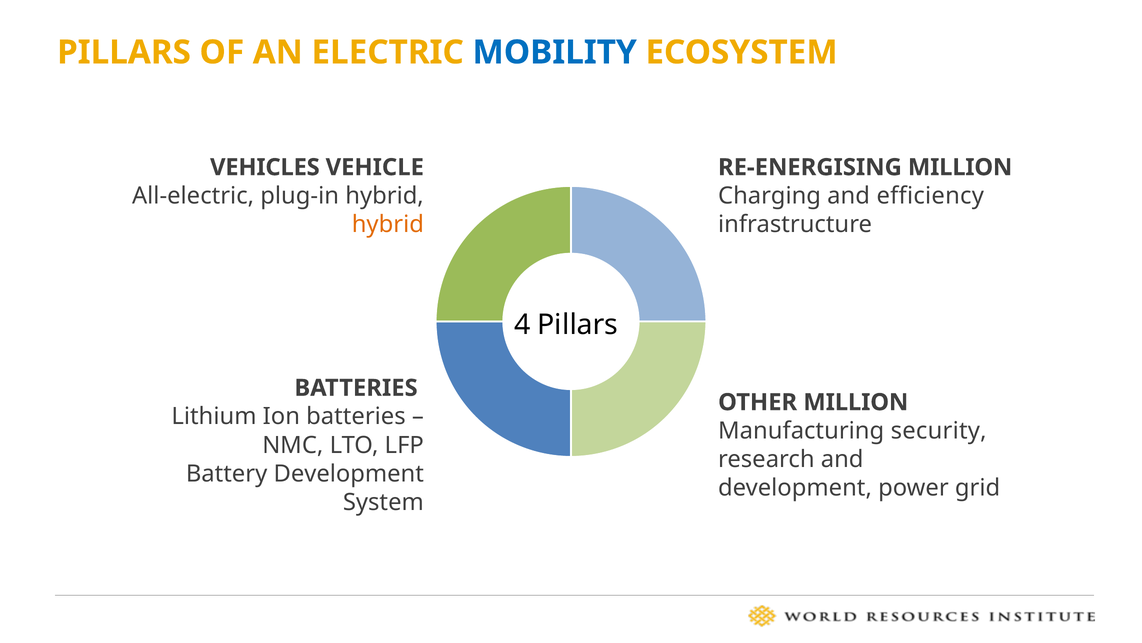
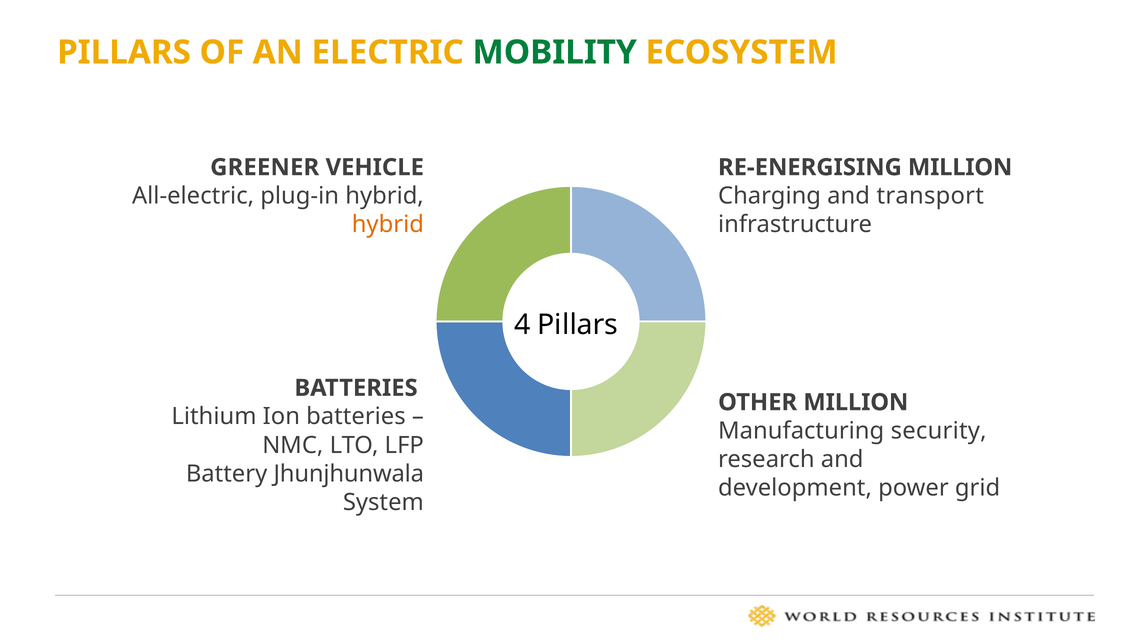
MOBILITY colour: blue -> green
VEHICLES: VEHICLES -> GREENER
efficiency: efficiency -> transport
Battery Development: Development -> Jhunjhunwala
